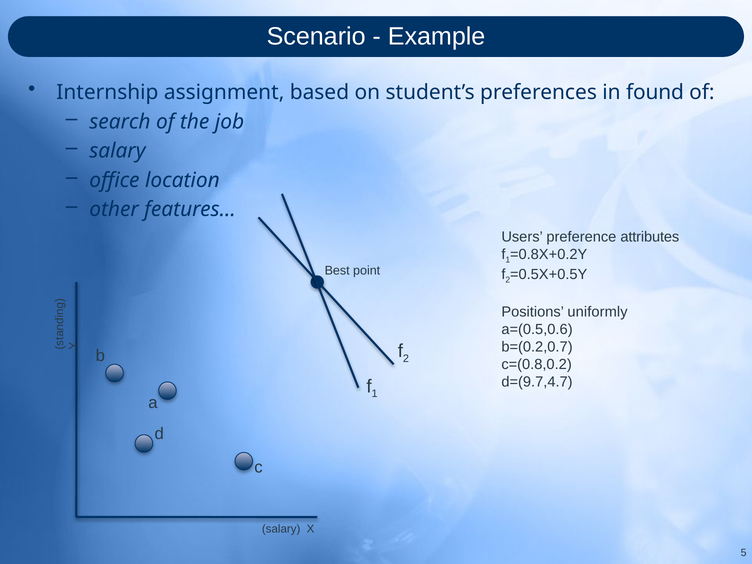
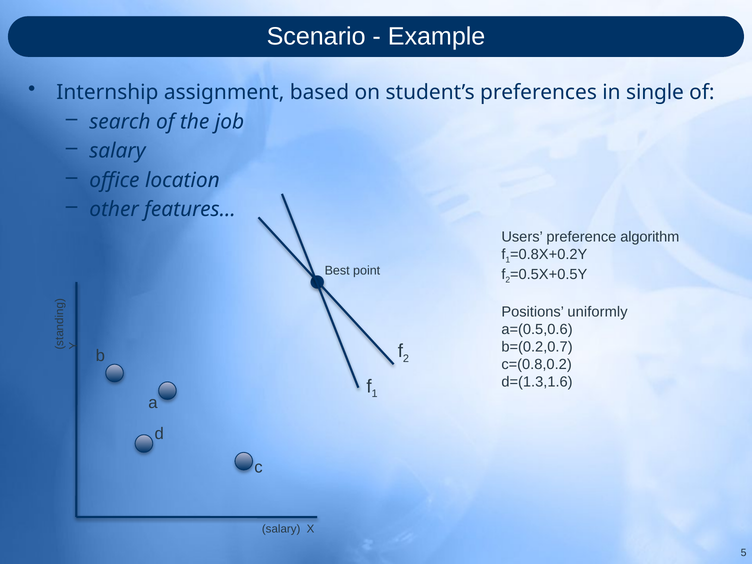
found: found -> single
attributes: attributes -> algorithm
d=(9.7,4.7: d=(9.7,4.7 -> d=(1.3,1.6
